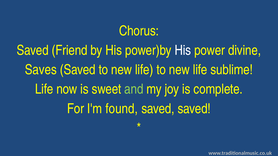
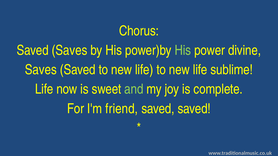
Saved Friend: Friend -> Saves
His at (183, 51) colour: white -> light green
found: found -> friend
